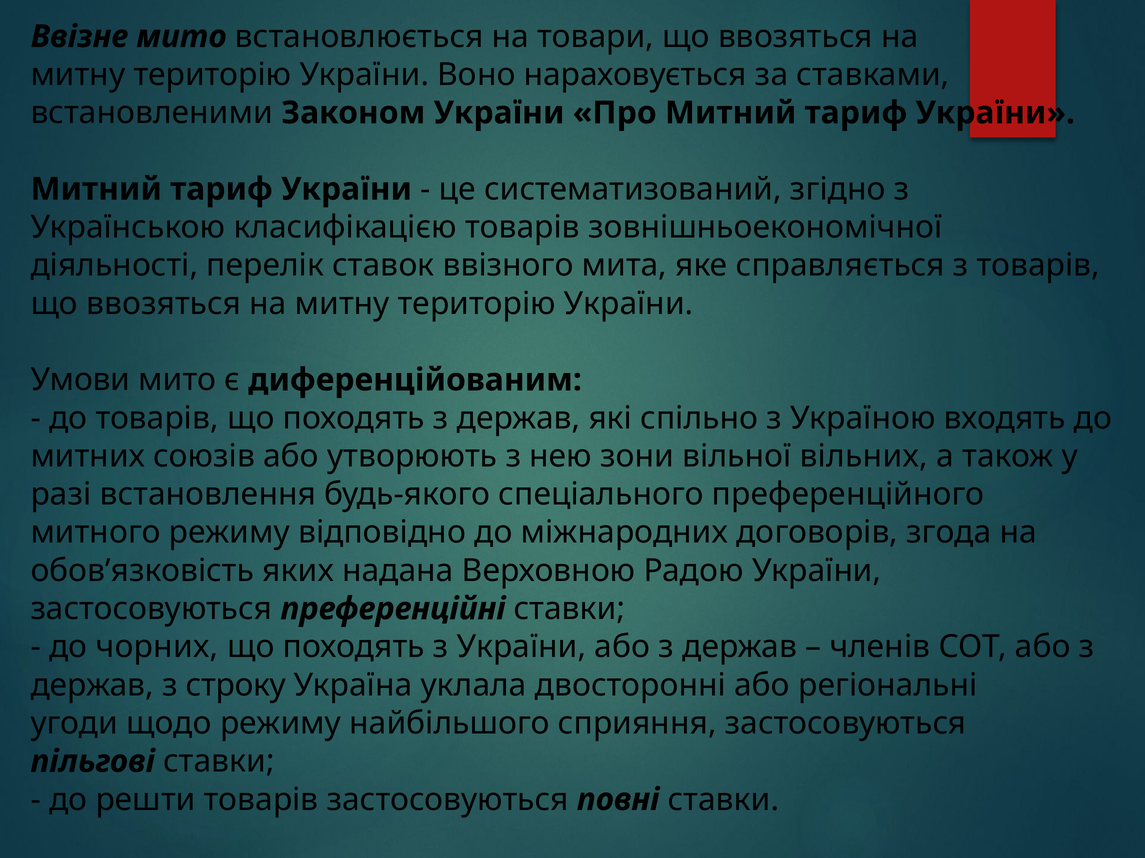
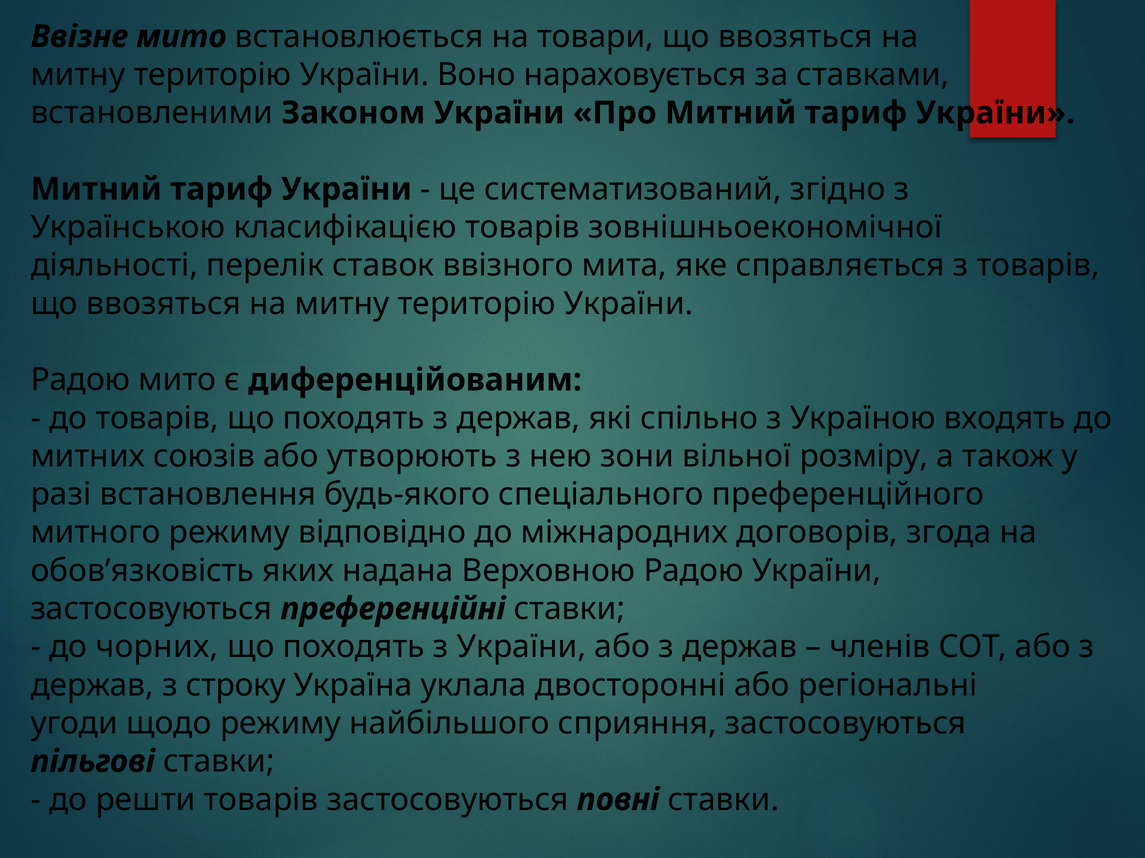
Умови at (80, 380): Умови -> Радою
вільних: вільних -> розміру
